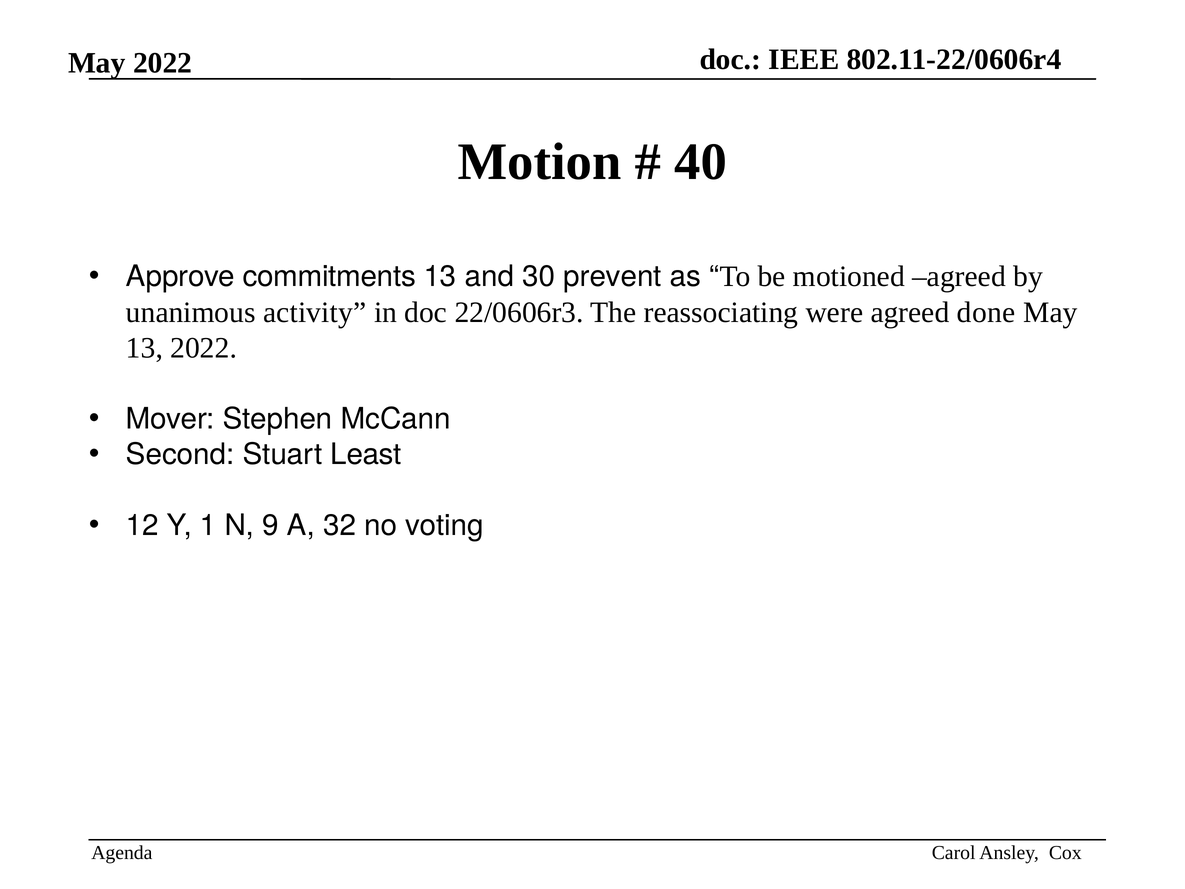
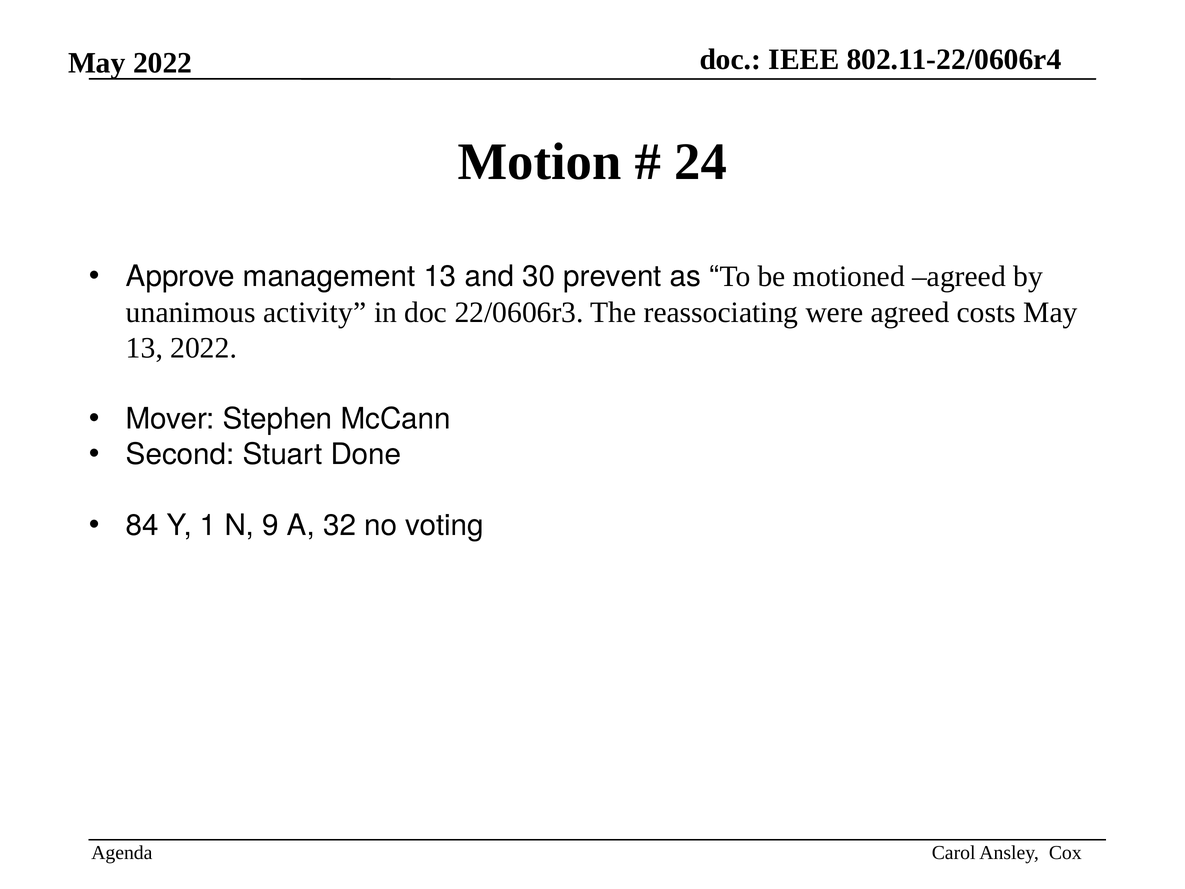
40: 40 -> 24
commitments: commitments -> management
done: done -> costs
Least: Least -> Done
12: 12 -> 84
